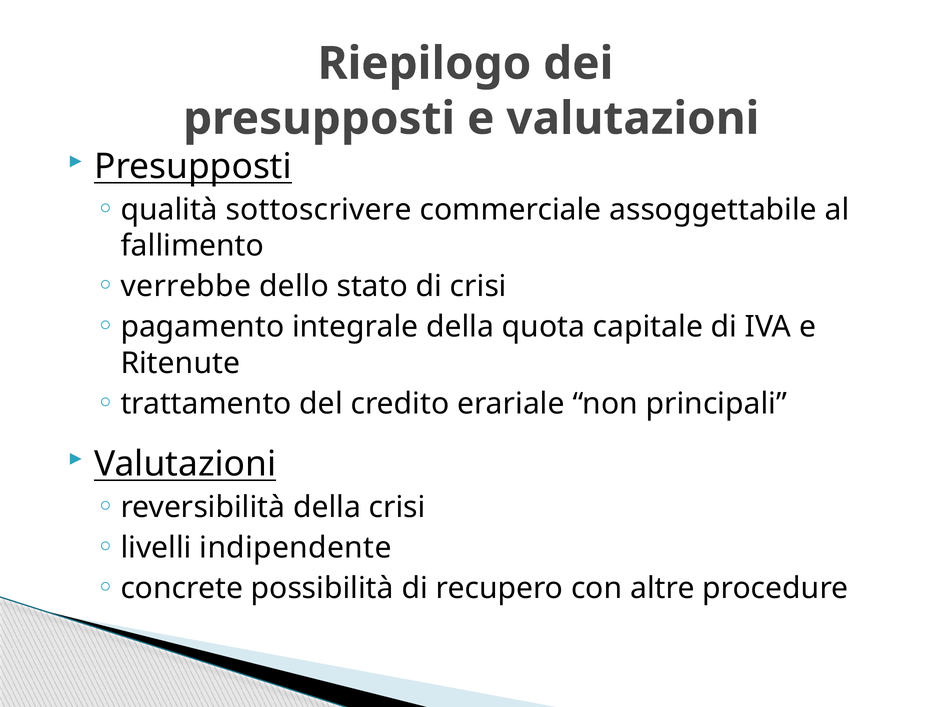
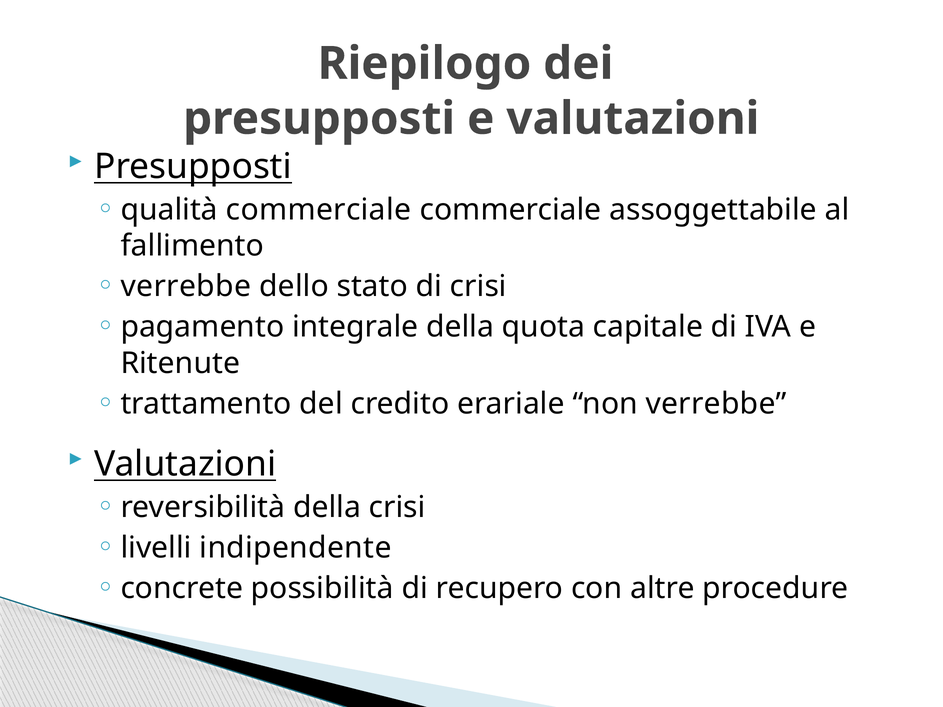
qualità sottoscrivere: sottoscrivere -> commerciale
non principali: principali -> verrebbe
